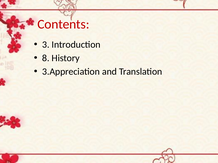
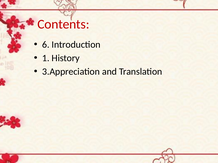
3: 3 -> 6
8: 8 -> 1
